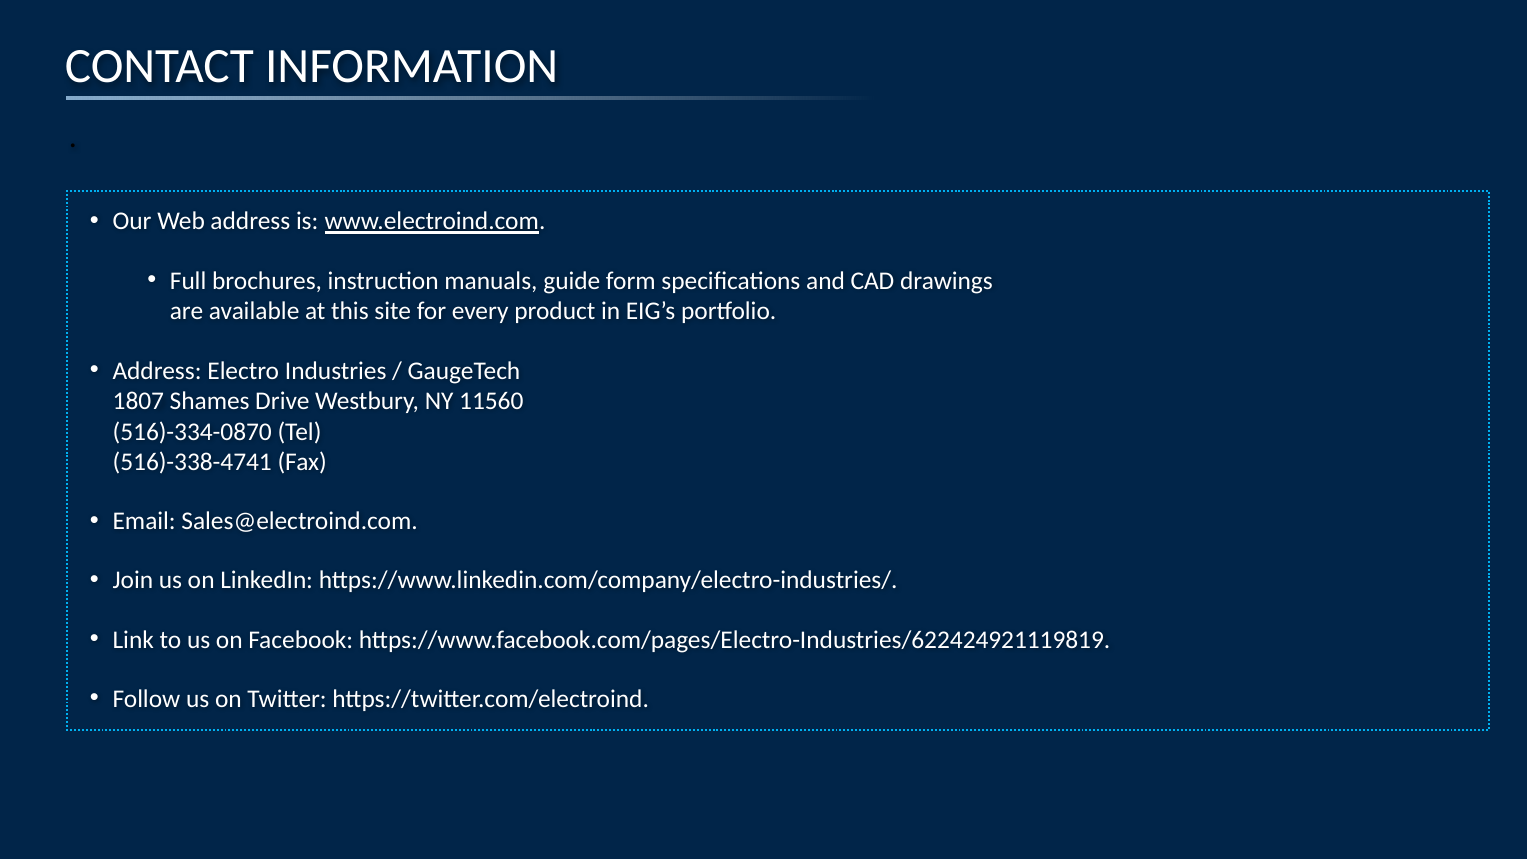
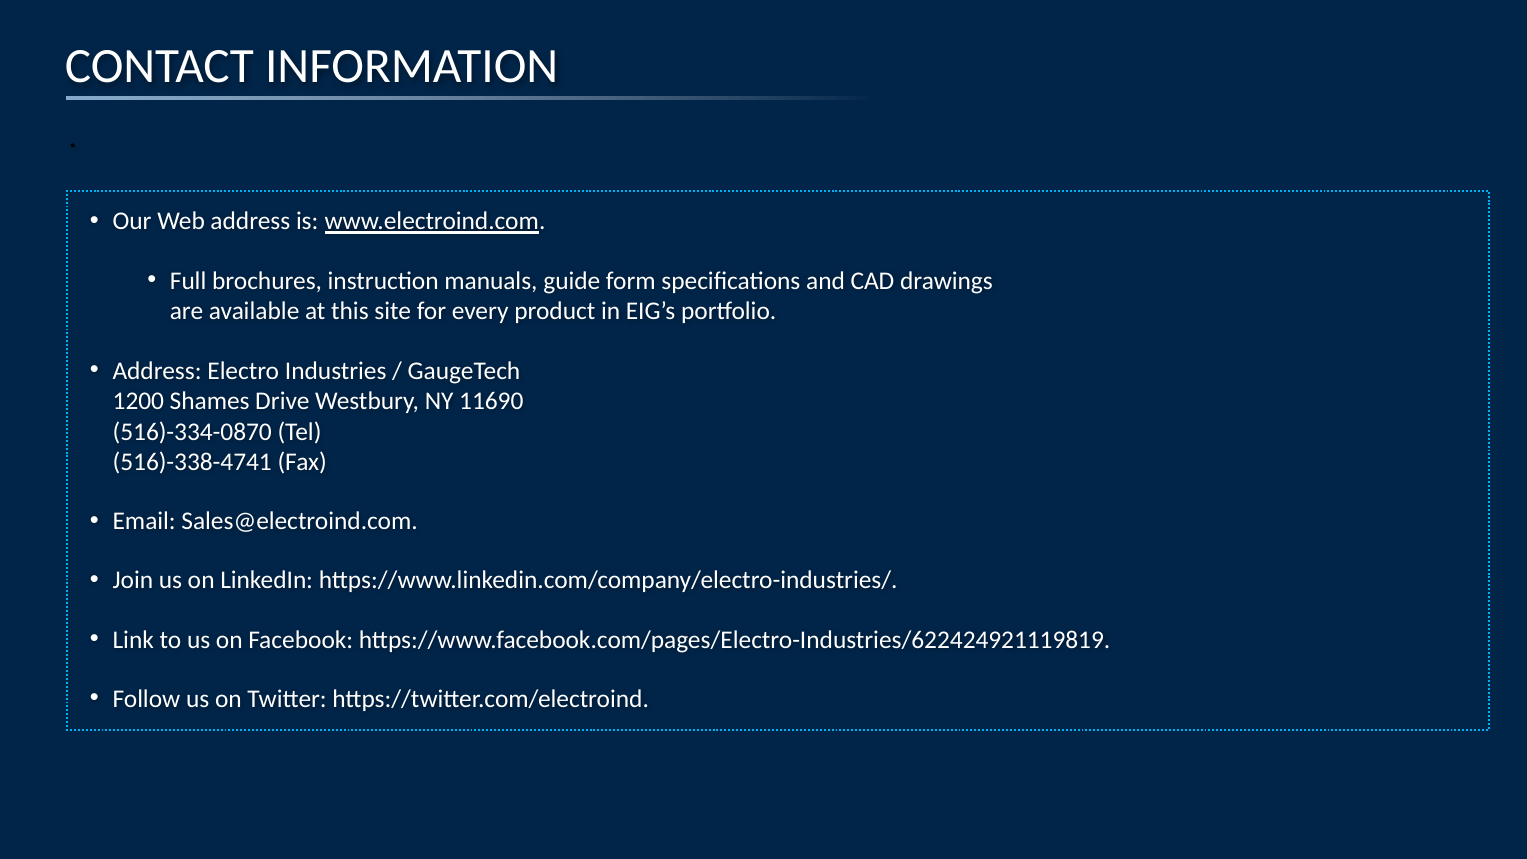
1807: 1807 -> 1200
11560: 11560 -> 11690
